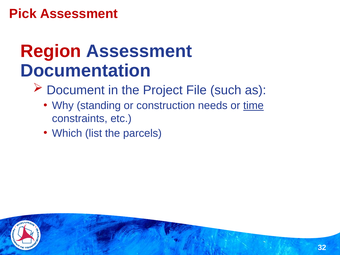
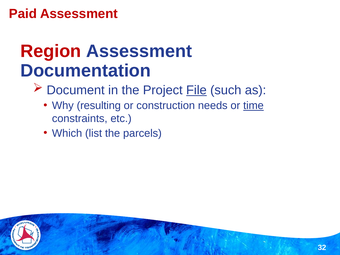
Pick: Pick -> Paid
File underline: none -> present
standing: standing -> resulting
